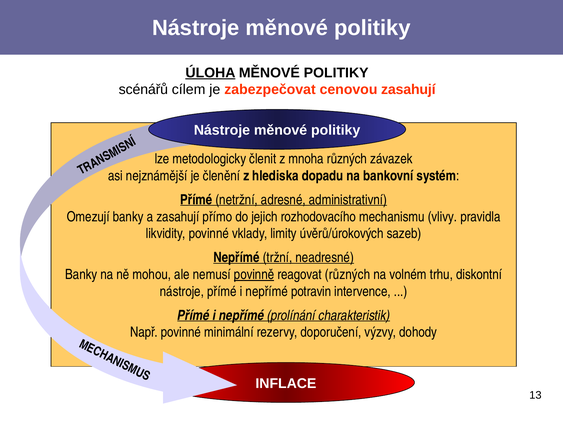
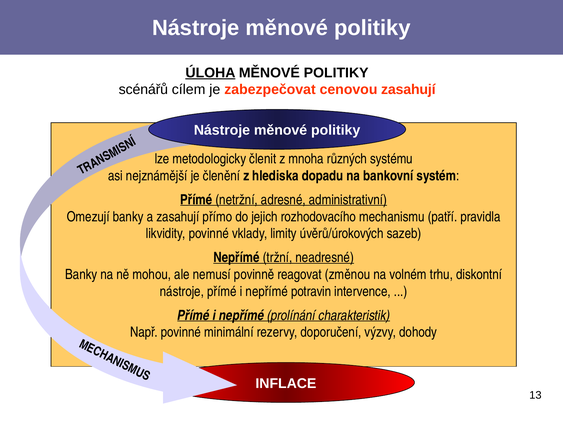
závazek: závazek -> systému
vlivy: vlivy -> patří
povinně underline: present -> none
reagovat různých: různých -> změnou
